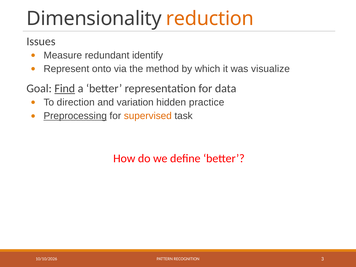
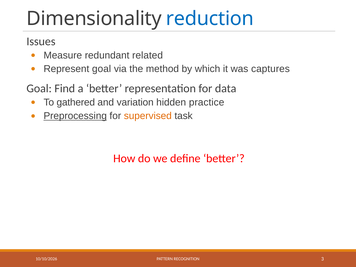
reduction colour: orange -> blue
identify: identify -> related
Represent onto: onto -> goal
visualize: visualize -> captures
Find underline: present -> none
direction: direction -> gathered
